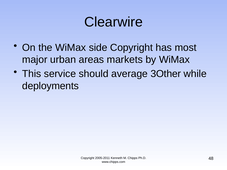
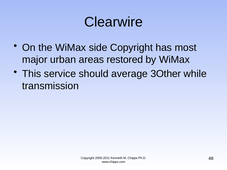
markets: markets -> restored
deployments: deployments -> transmission
